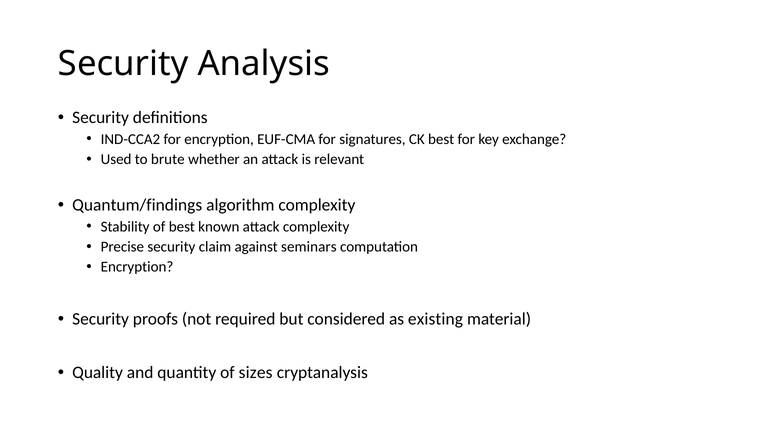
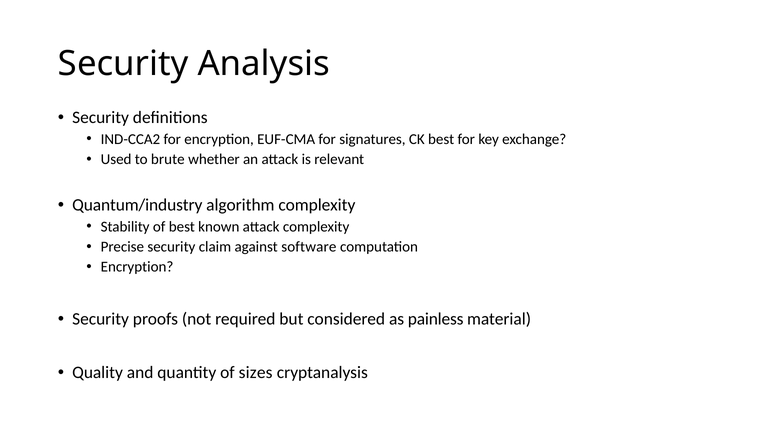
Quantum/findings: Quantum/findings -> Quantum/industry
seminars: seminars -> software
existing: existing -> painless
